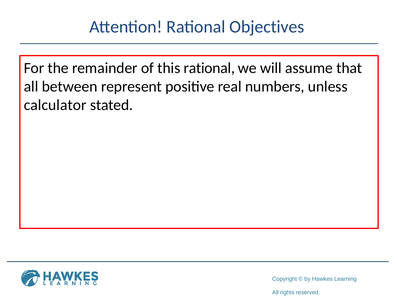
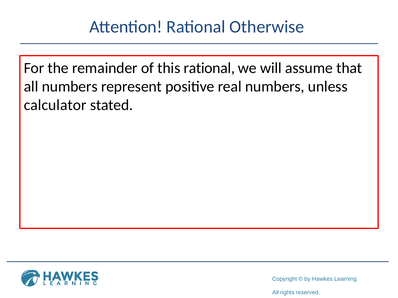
Objectives: Objectives -> Otherwise
all between: between -> numbers
